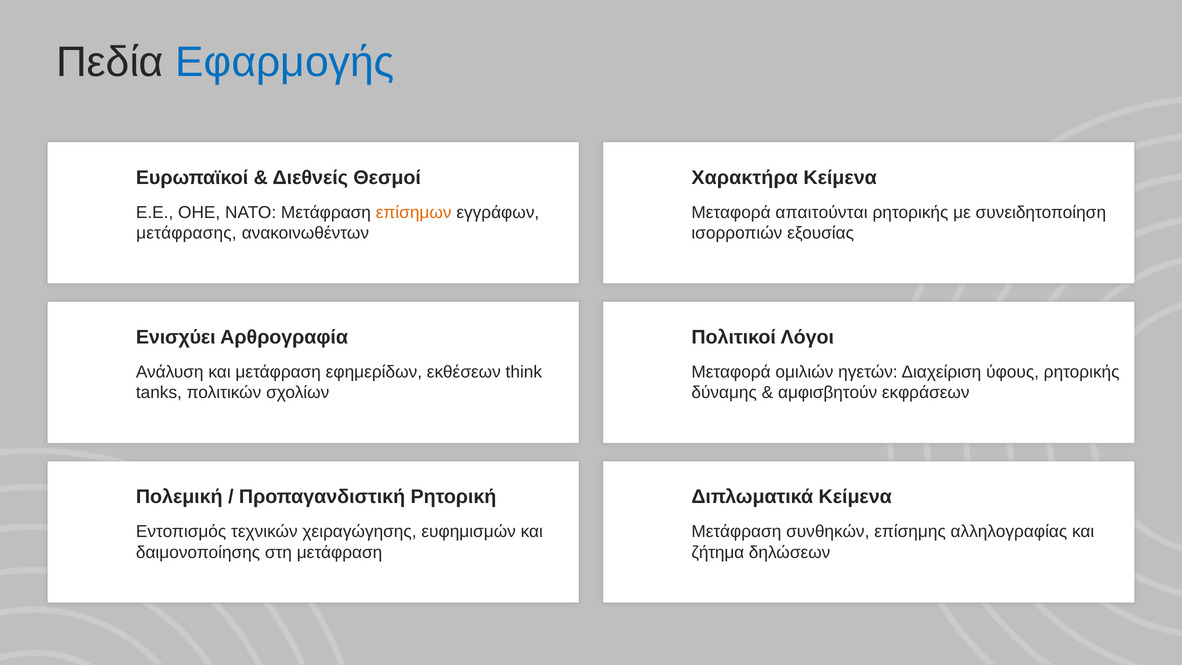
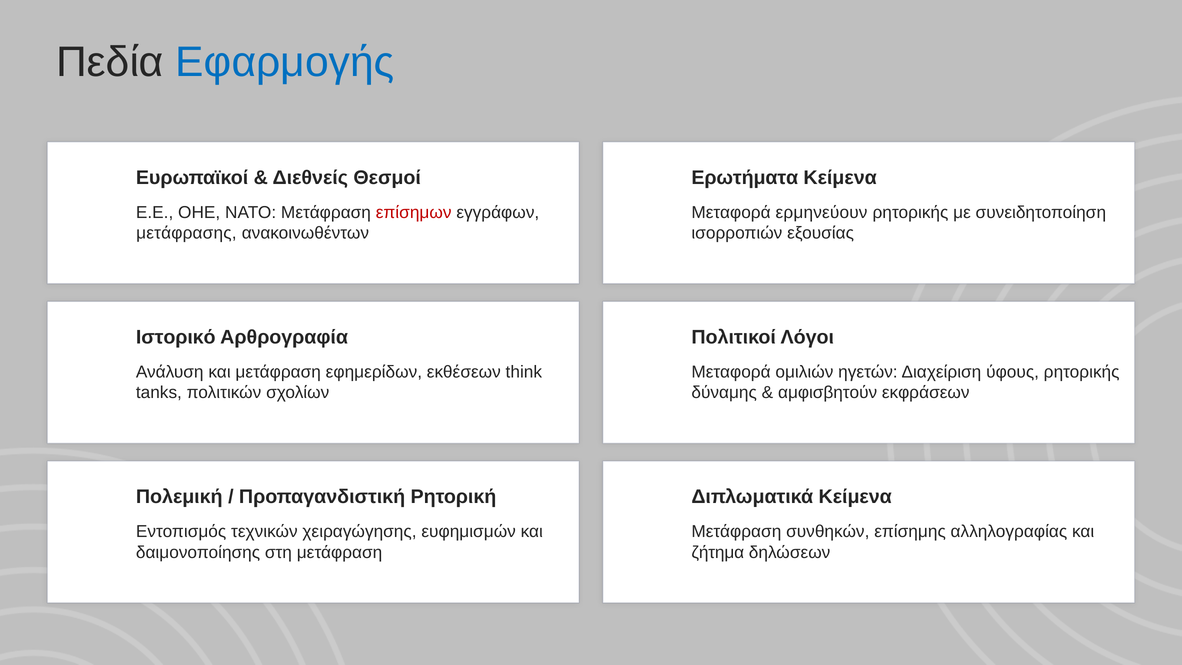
Χαρακτήρα: Χαρακτήρα -> Ερωτήματα
επίσημων colour: orange -> red
απαιτούνται: απαιτούνται -> ερμηνεύουν
Ενισχύει: Ενισχύει -> Ιστορικό
